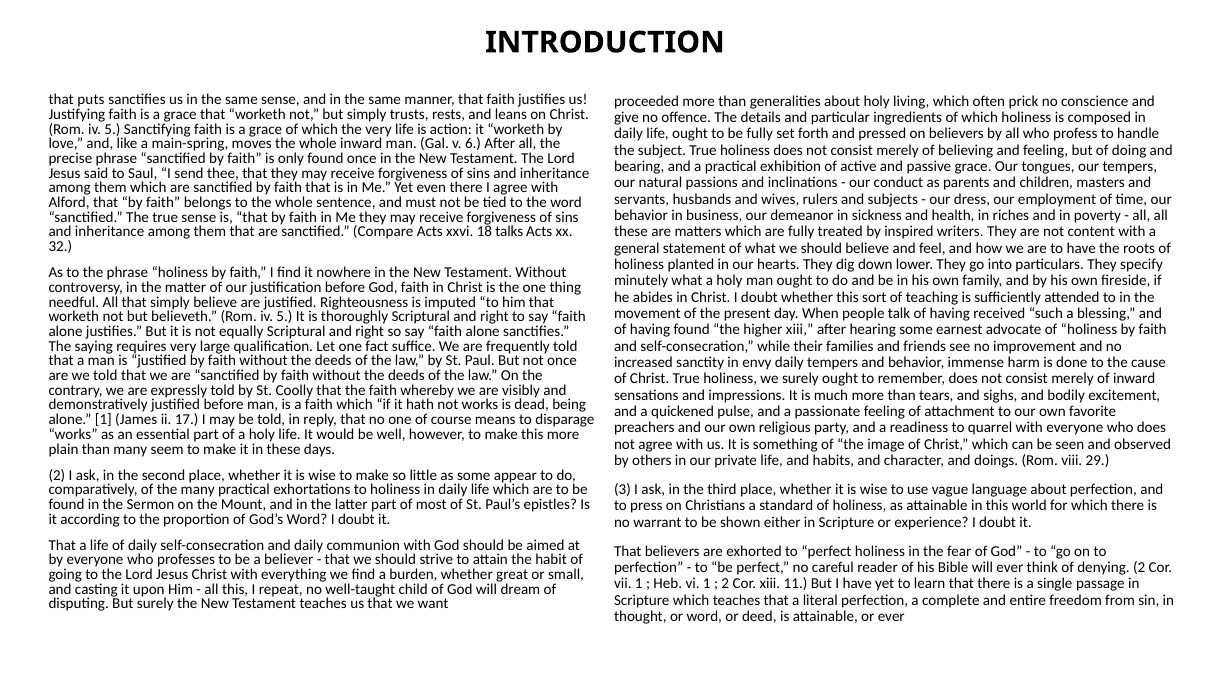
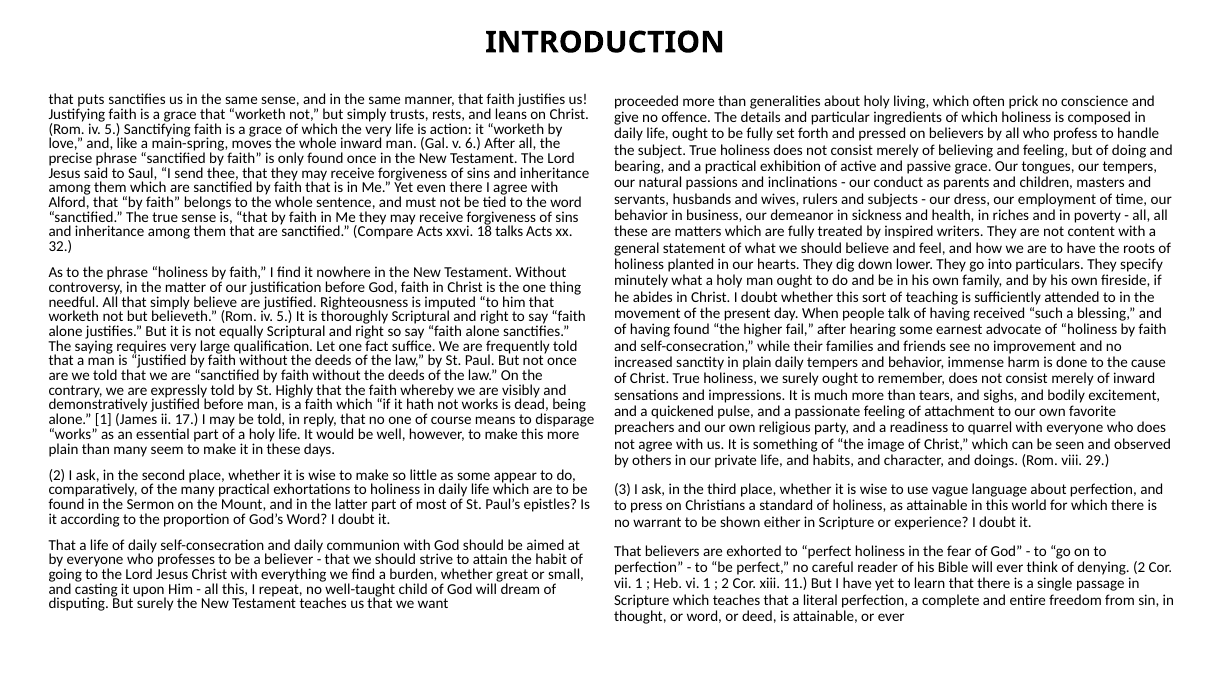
higher xiii: xiii -> fail
in envy: envy -> plain
Coolly: Coolly -> Highly
